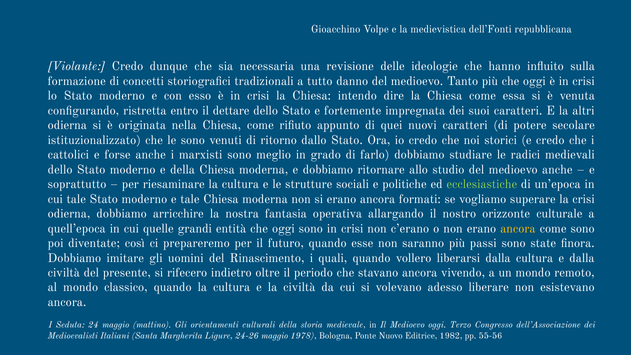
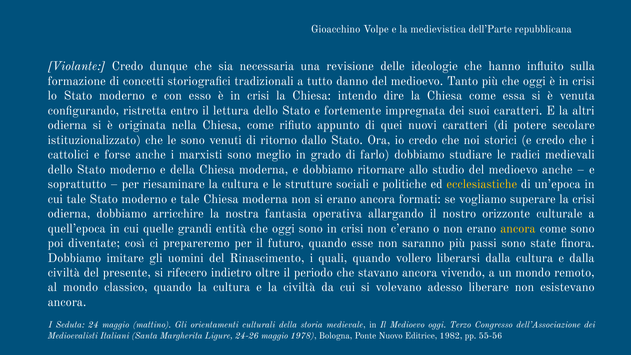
dell’Fonti: dell’Fonti -> dell’Parte
dettare: dettare -> lettura
ecclesiastiche colour: light green -> yellow
